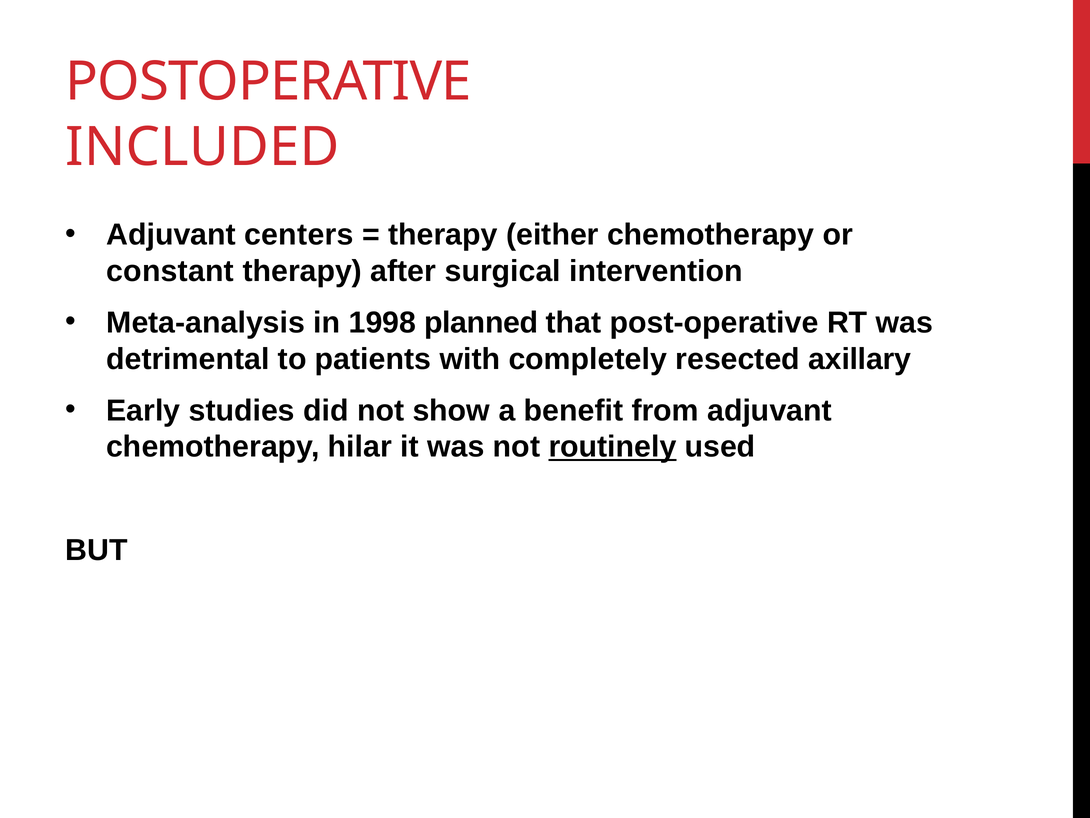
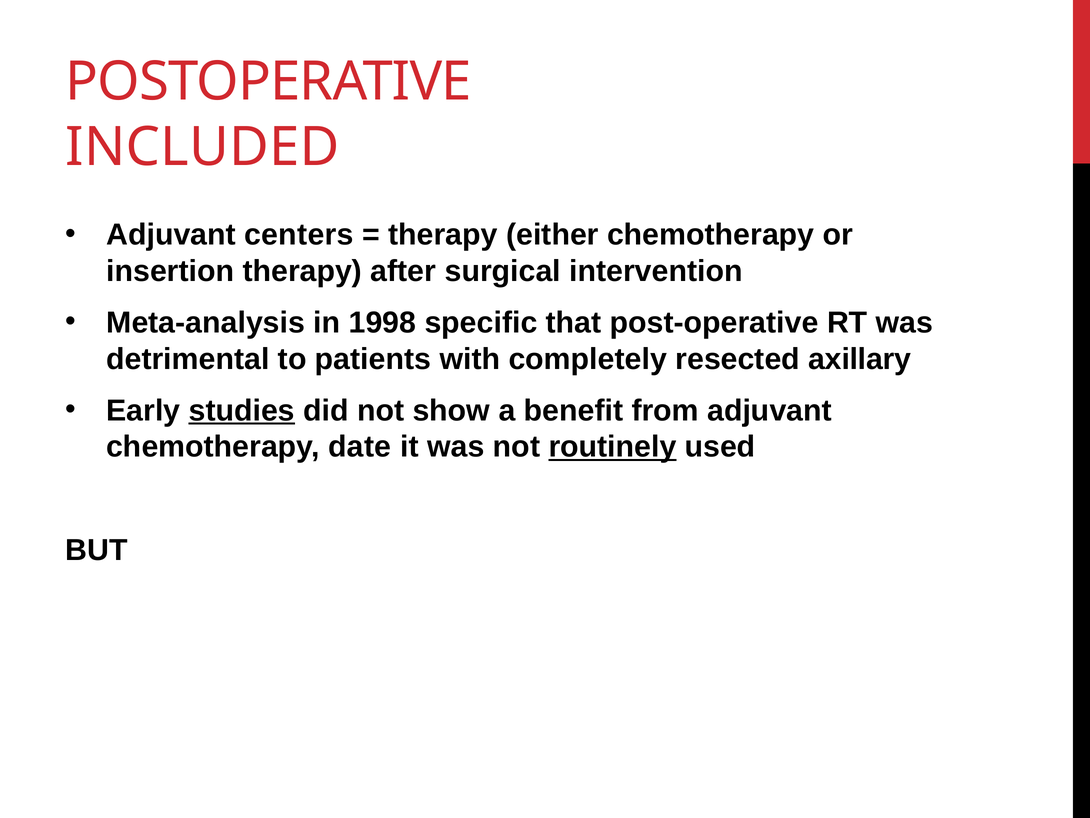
constant: constant -> insertion
planned: planned -> specific
studies underline: none -> present
hilar: hilar -> date
